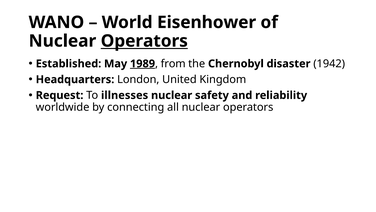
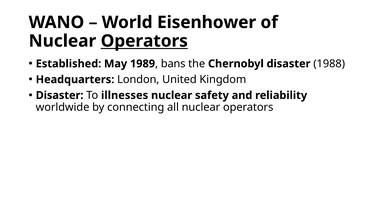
1989 underline: present -> none
from: from -> bans
1942: 1942 -> 1988
Request at (60, 95): Request -> Disaster
